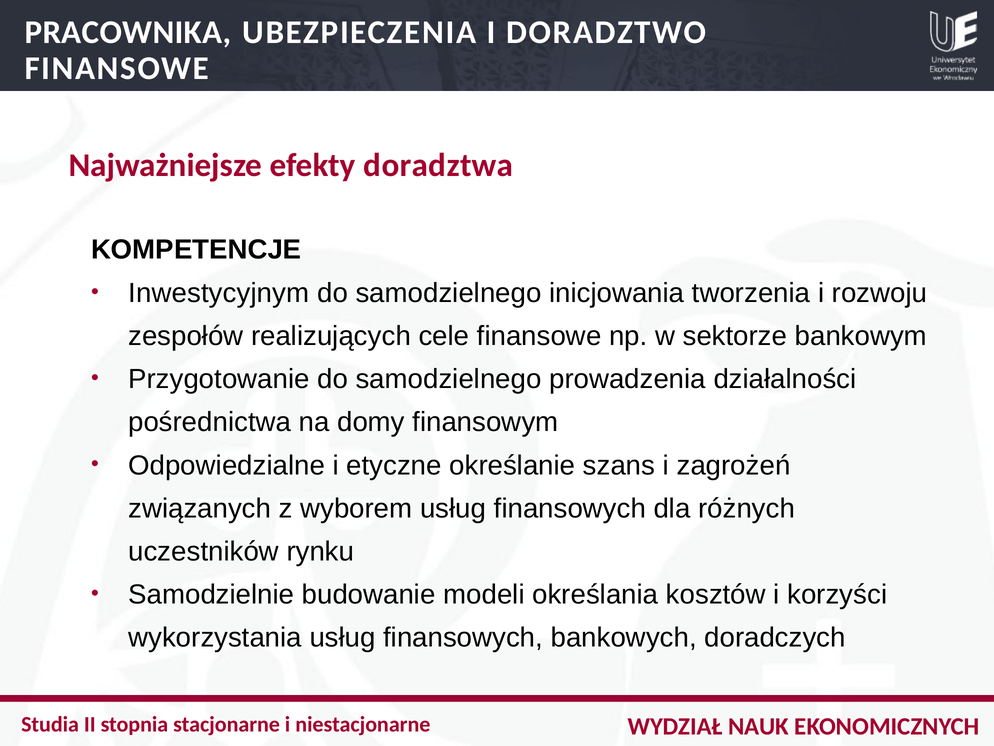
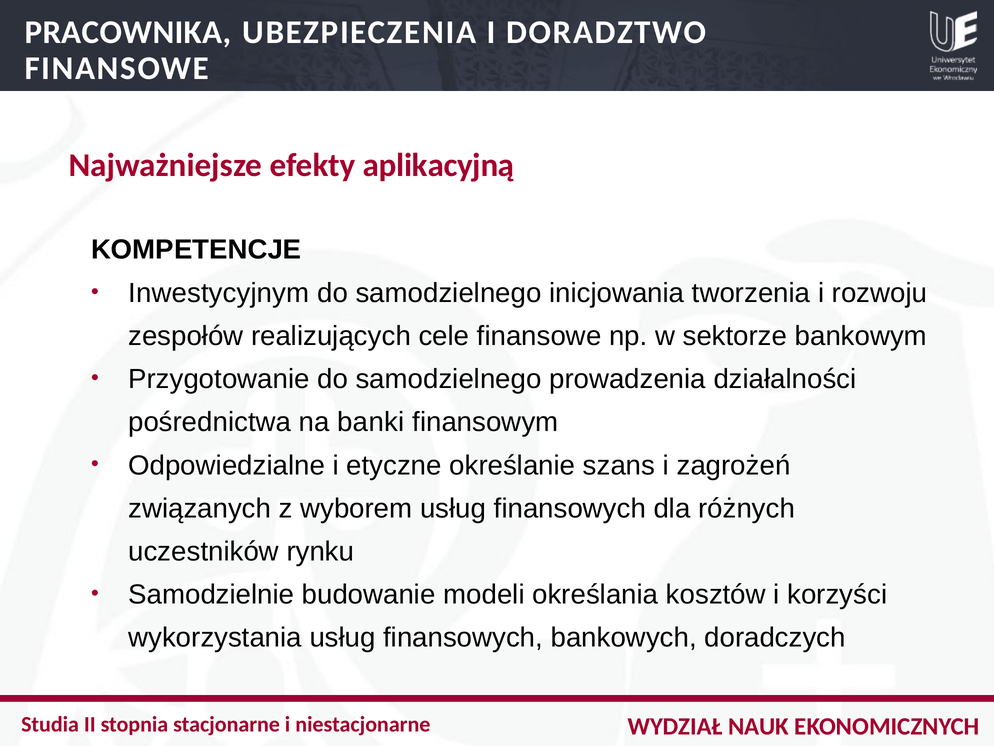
doradztwa: doradztwa -> aplikacyjną
domy: domy -> banki
